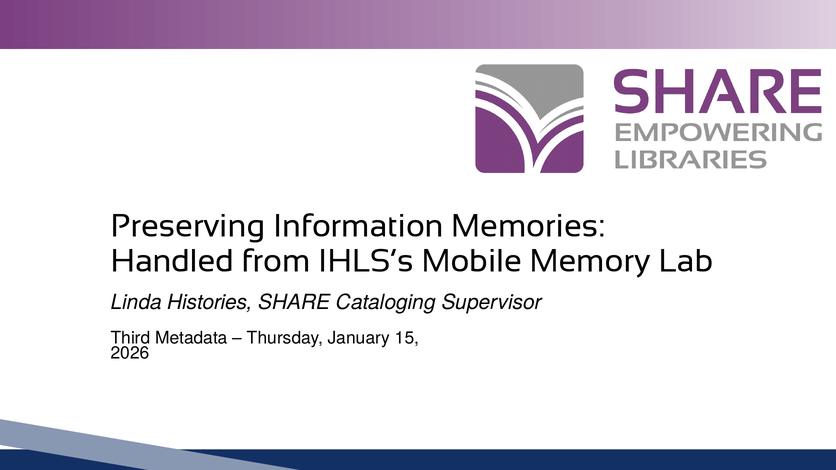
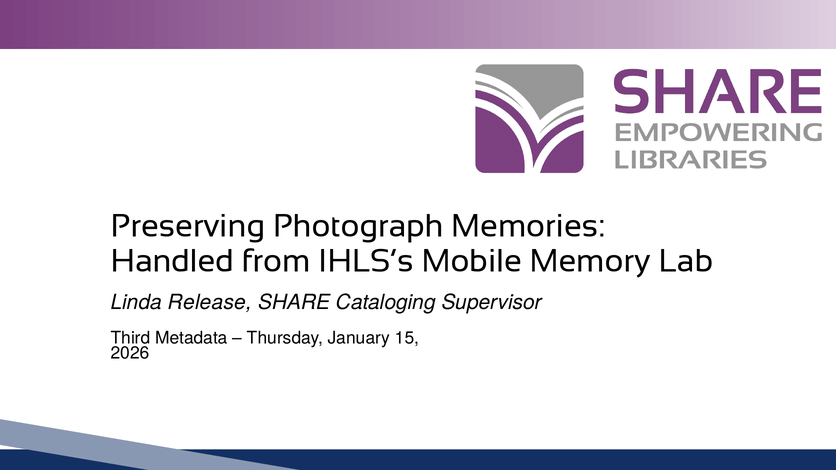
Information: Information -> Photograph
Histories: Histories -> Release
